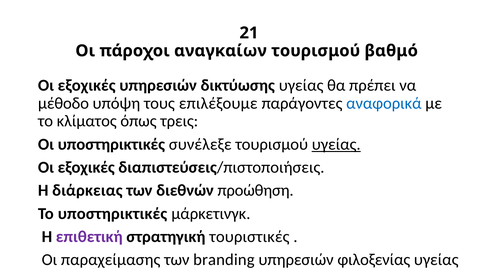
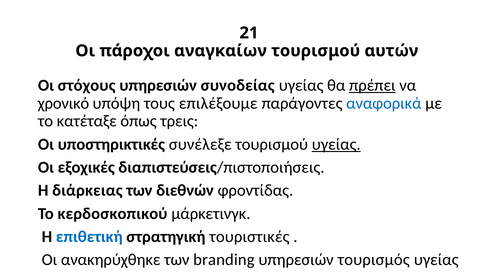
βαθμό: βαθμό -> αυτών
εξοχικές at (87, 85): εξοχικές -> στόχους
δικτύωσης: δικτύωσης -> συνοδείας
πρέπει underline: none -> present
μέθοδο: μέθοδο -> χρονικό
κλίματος: κλίματος -> κατέταξε
προώθηση: προώθηση -> φροντίδας
Το υποστηρικτικές: υποστηρικτικές -> κερδοσκοπικού
επιθετική colour: purple -> blue
παραχείμασης: παραχείμασης -> ανακηρύχθηκε
φιλοξενίας: φιλοξενίας -> τουρισμός
